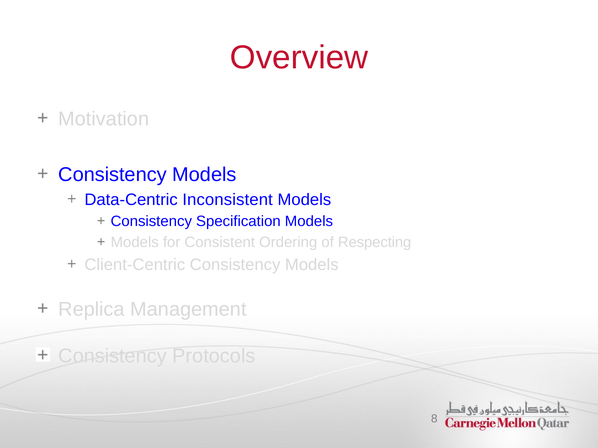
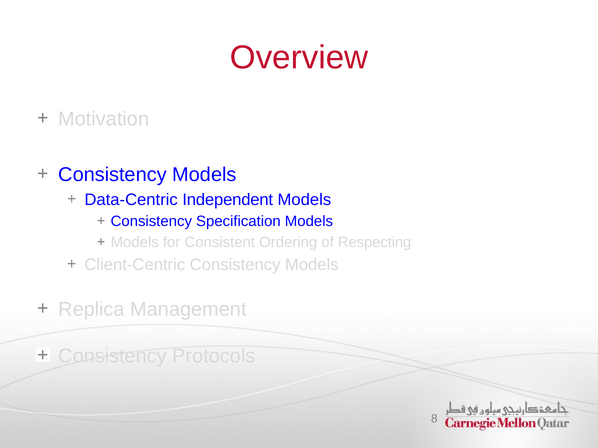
Inconsistent: Inconsistent -> Independent
